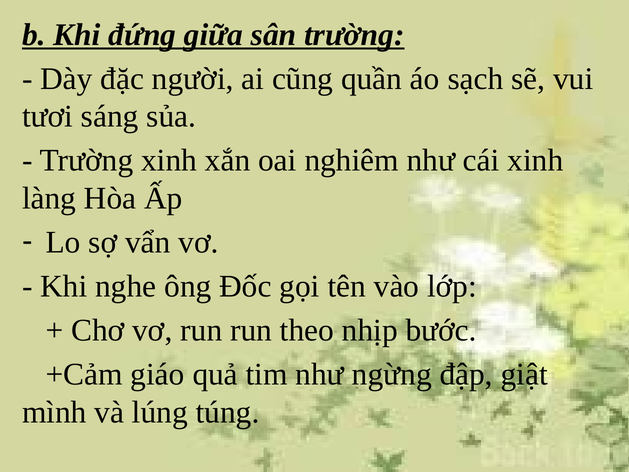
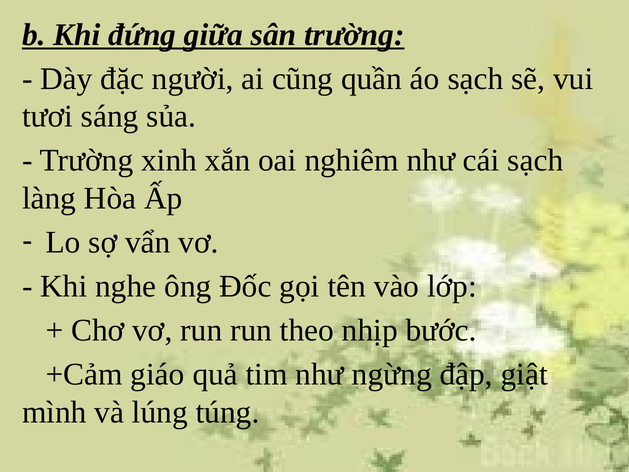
cái xinh: xinh -> sạch
